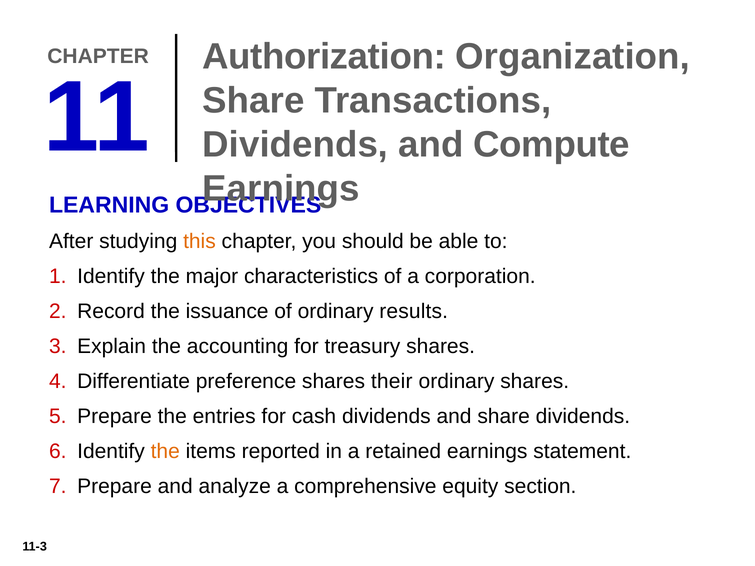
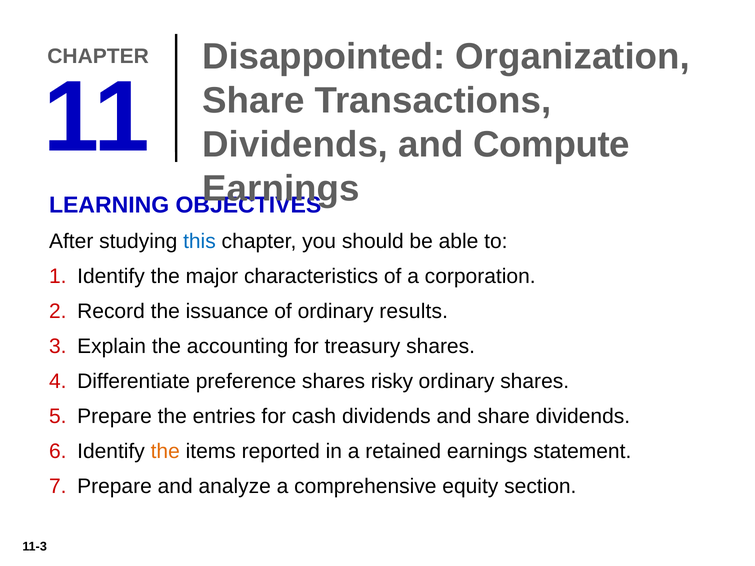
Authorization: Authorization -> Disappointed
this colour: orange -> blue
their: their -> risky
